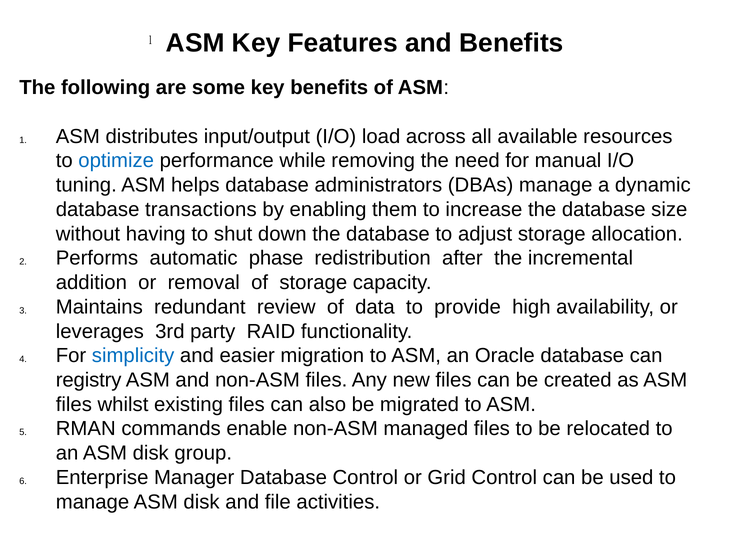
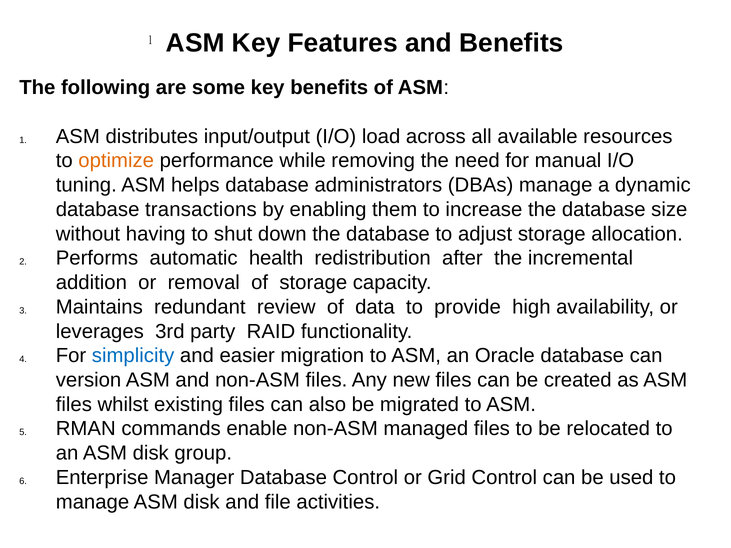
optimize colour: blue -> orange
phase: phase -> health
registry: registry -> version
